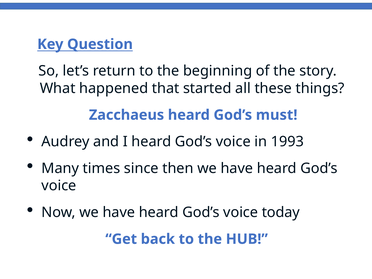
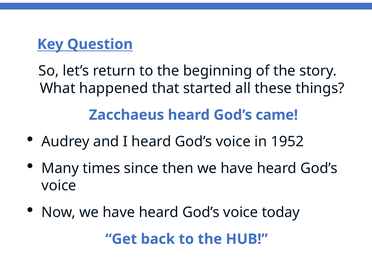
must: must -> came
1993: 1993 -> 1952
